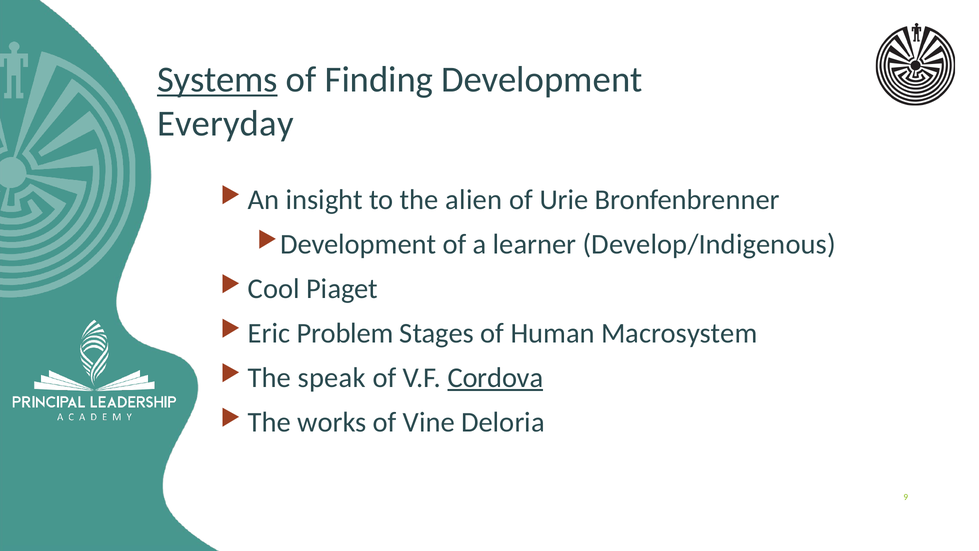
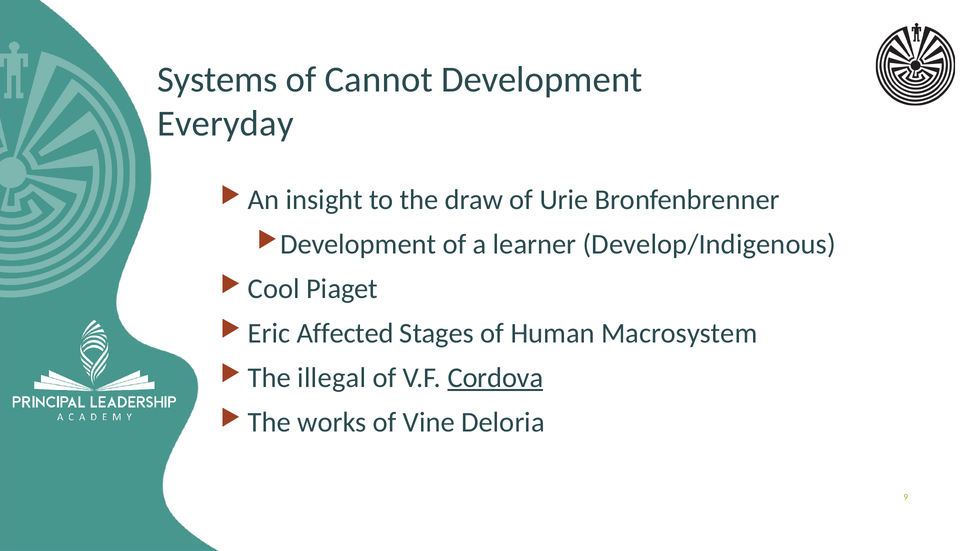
Systems underline: present -> none
Finding: Finding -> Cannot
alien: alien -> draw
Problem: Problem -> Affected
speak: speak -> illegal
